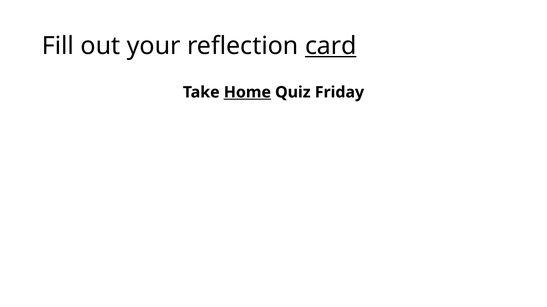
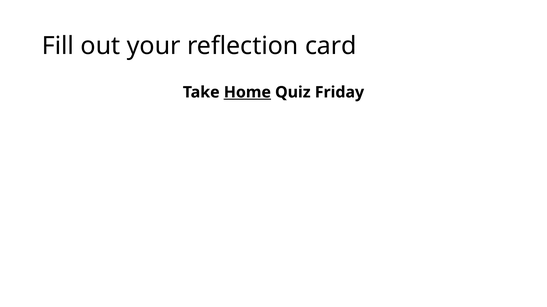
card underline: present -> none
